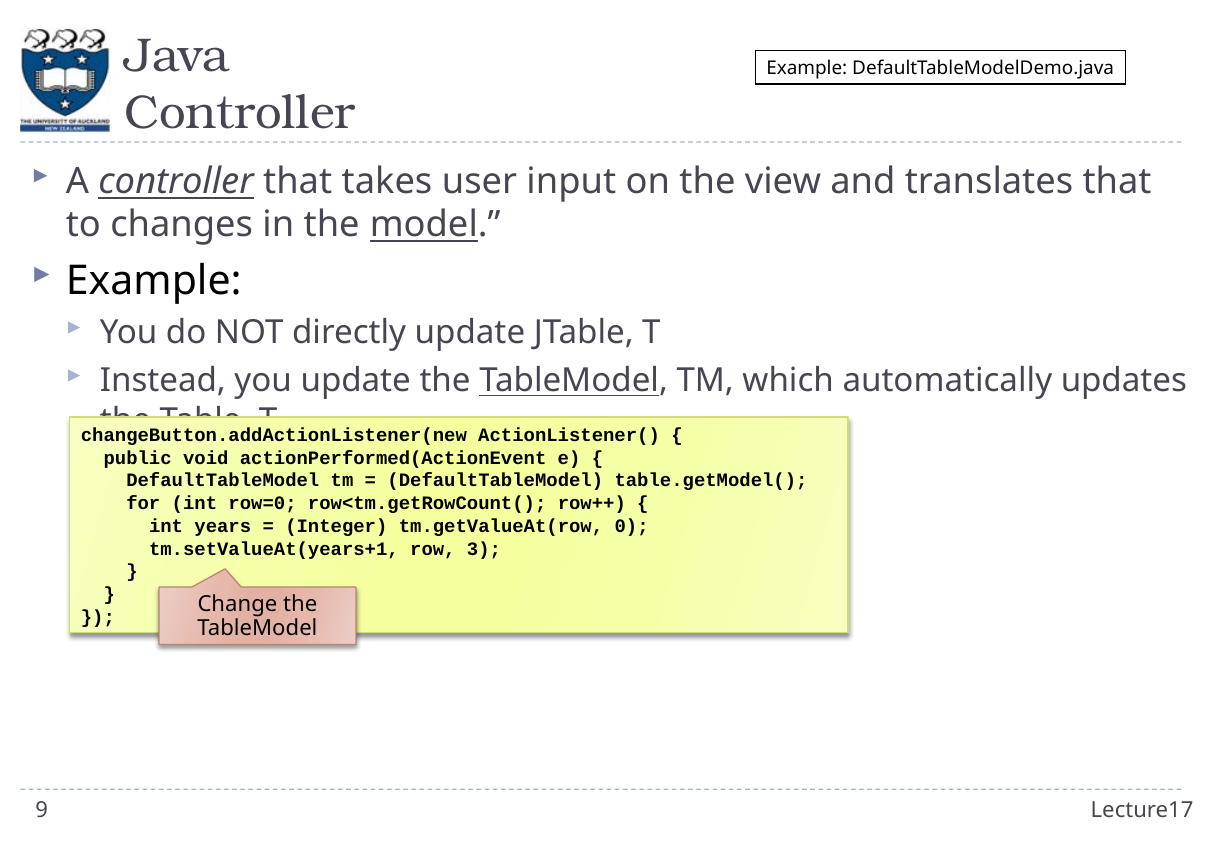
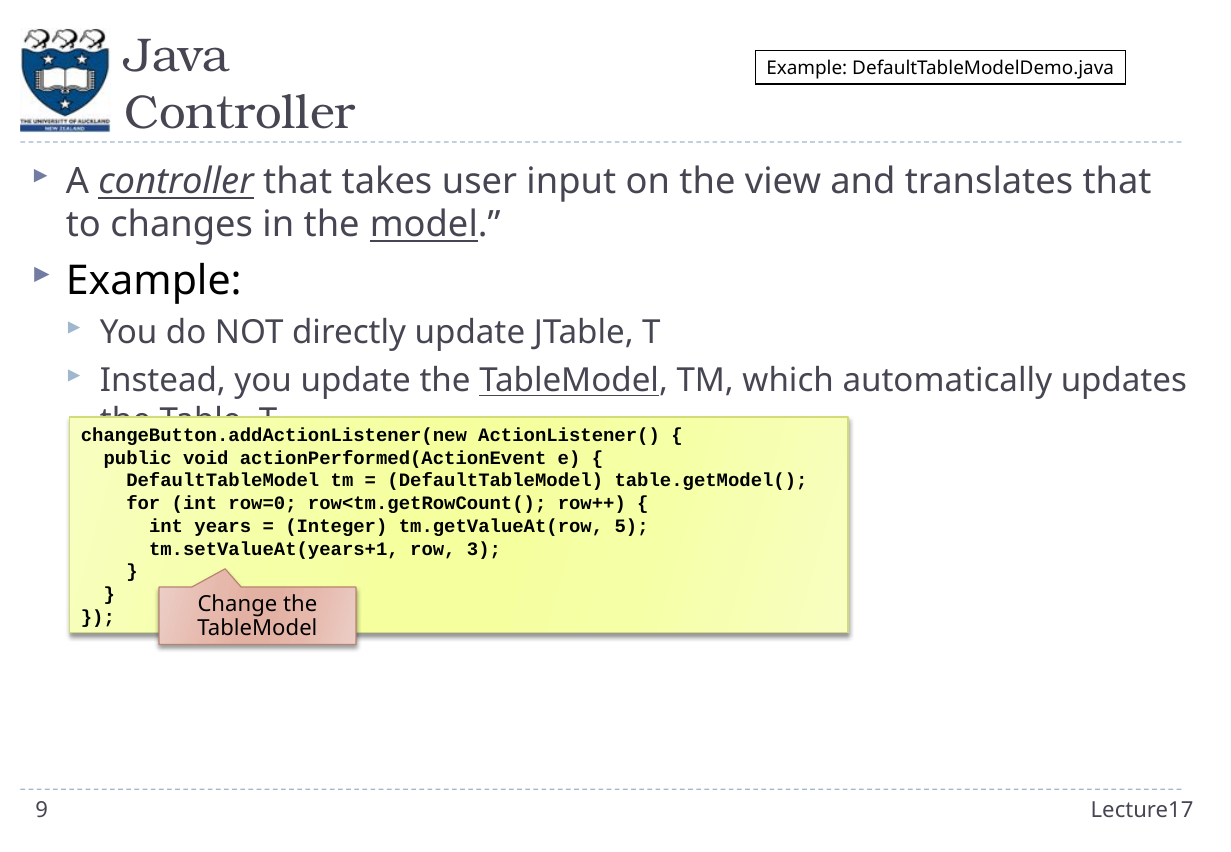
0: 0 -> 5
